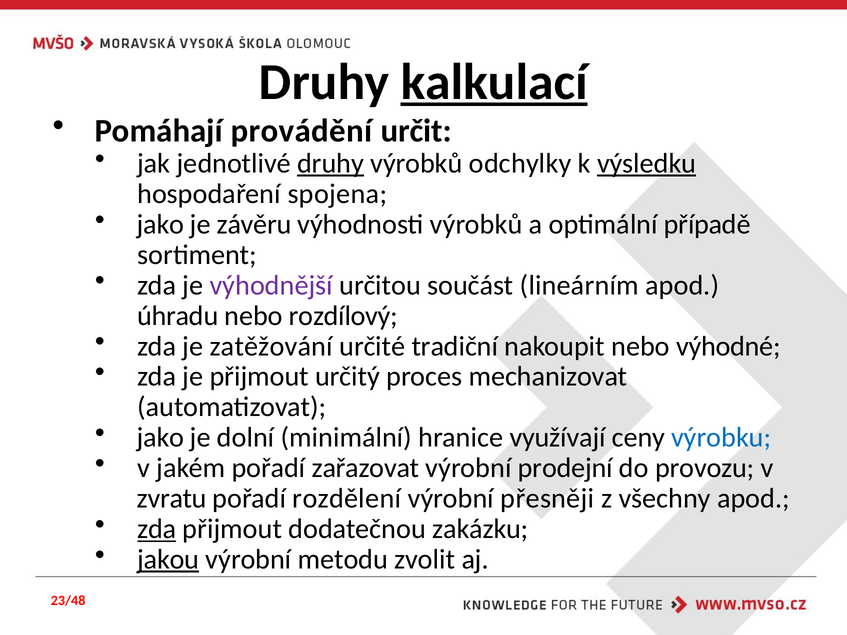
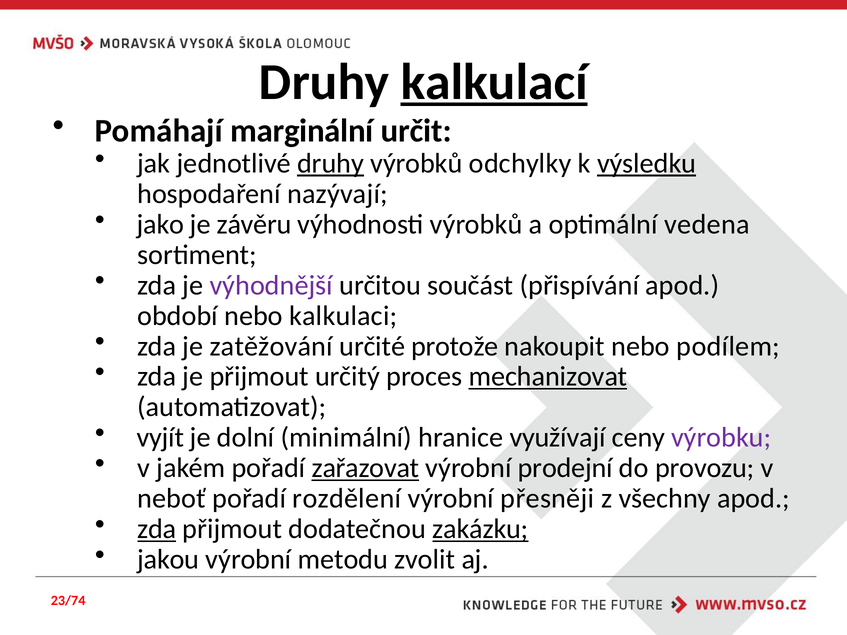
provádění: provádění -> marginální
spojena: spojena -> nazývají
případě: případě -> vedena
lineárním: lineárním -> přispívání
úhradu: úhradu -> období
rozdílový: rozdílový -> kalkulaci
tradiční: tradiční -> protože
výhodné: výhodné -> podílem
mechanizovat underline: none -> present
jako at (161, 438): jako -> vyjít
výrobku colour: blue -> purple
zařazovat underline: none -> present
zvratu: zvratu -> neboť
zakázku underline: none -> present
jakou underline: present -> none
23/48: 23/48 -> 23/74
